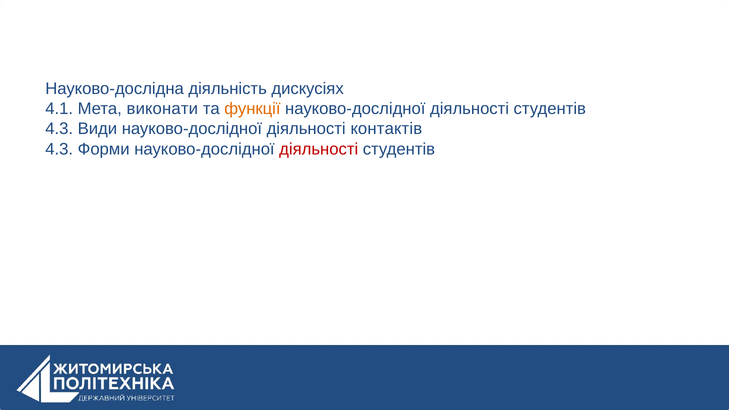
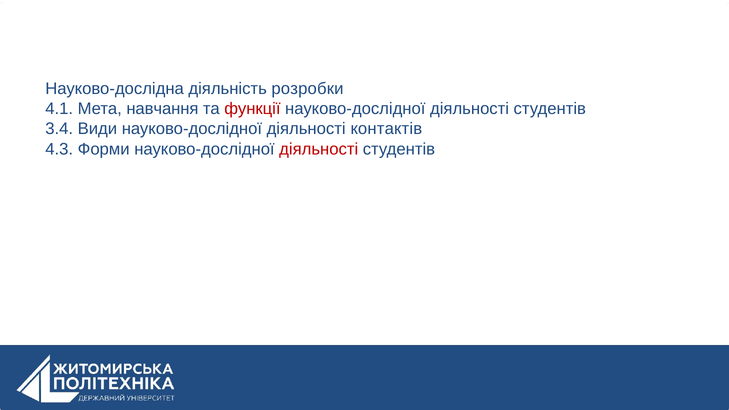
дискусіях: дискусіях -> розробки
виконати: виконати -> навчання
функції colour: orange -> red
4.3 at (59, 129): 4.3 -> 3.4
